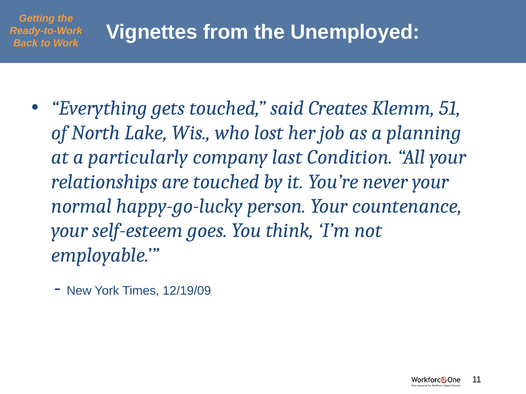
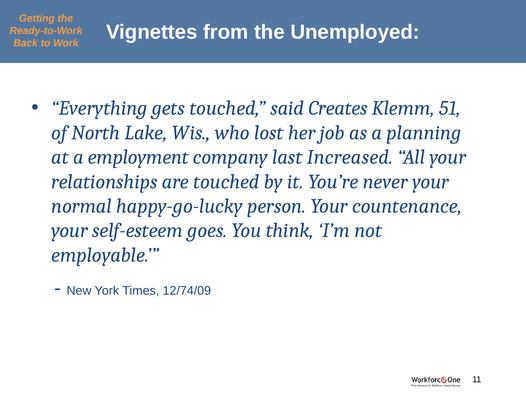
particularly: particularly -> employment
Condition: Condition -> Increased
12/19/09: 12/19/09 -> 12/74/09
